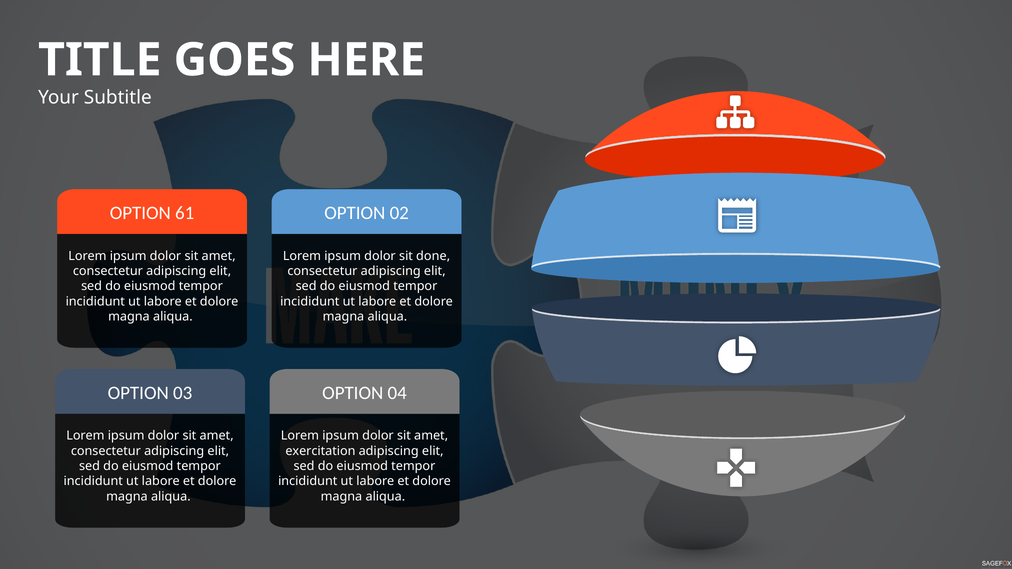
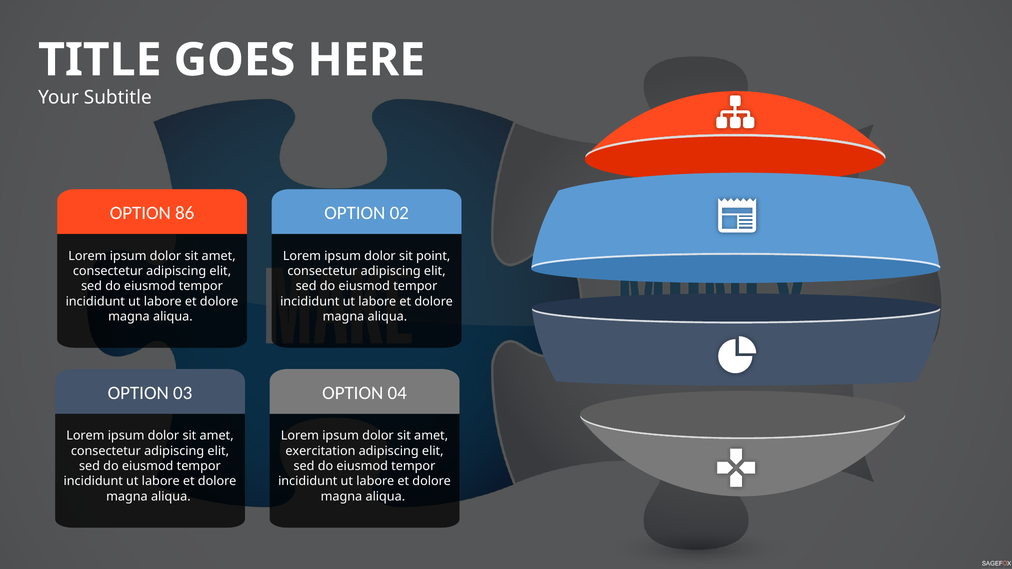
61: 61 -> 86
done: done -> point
